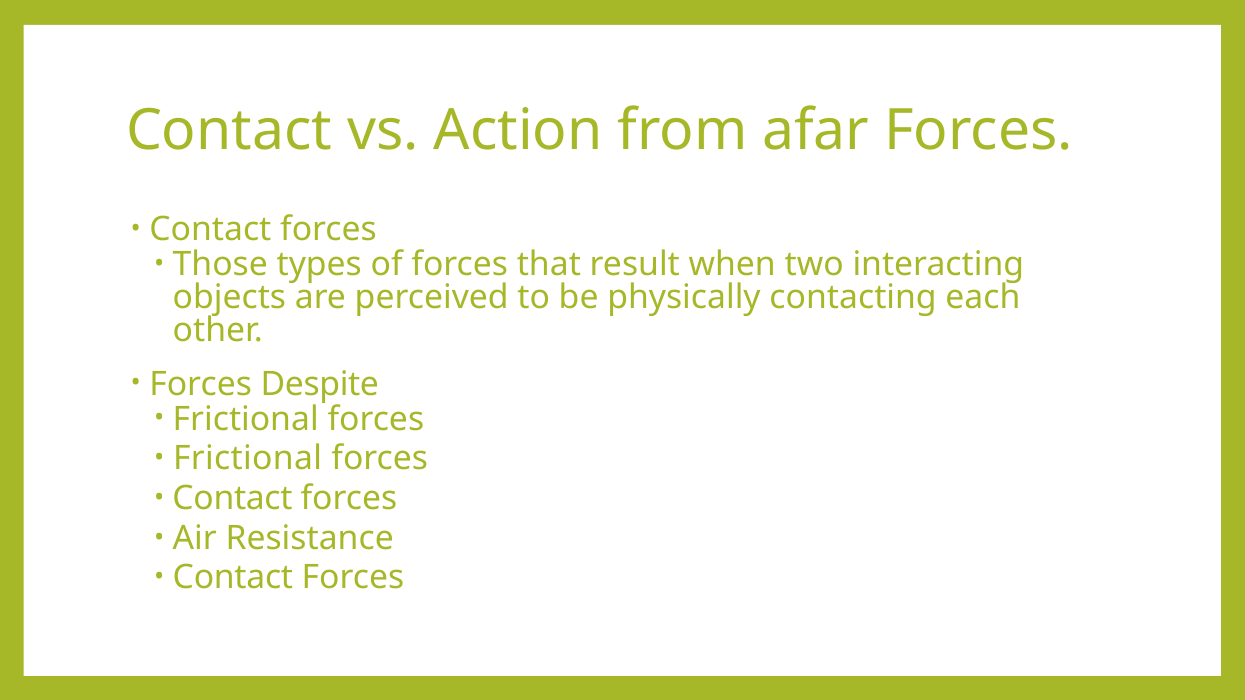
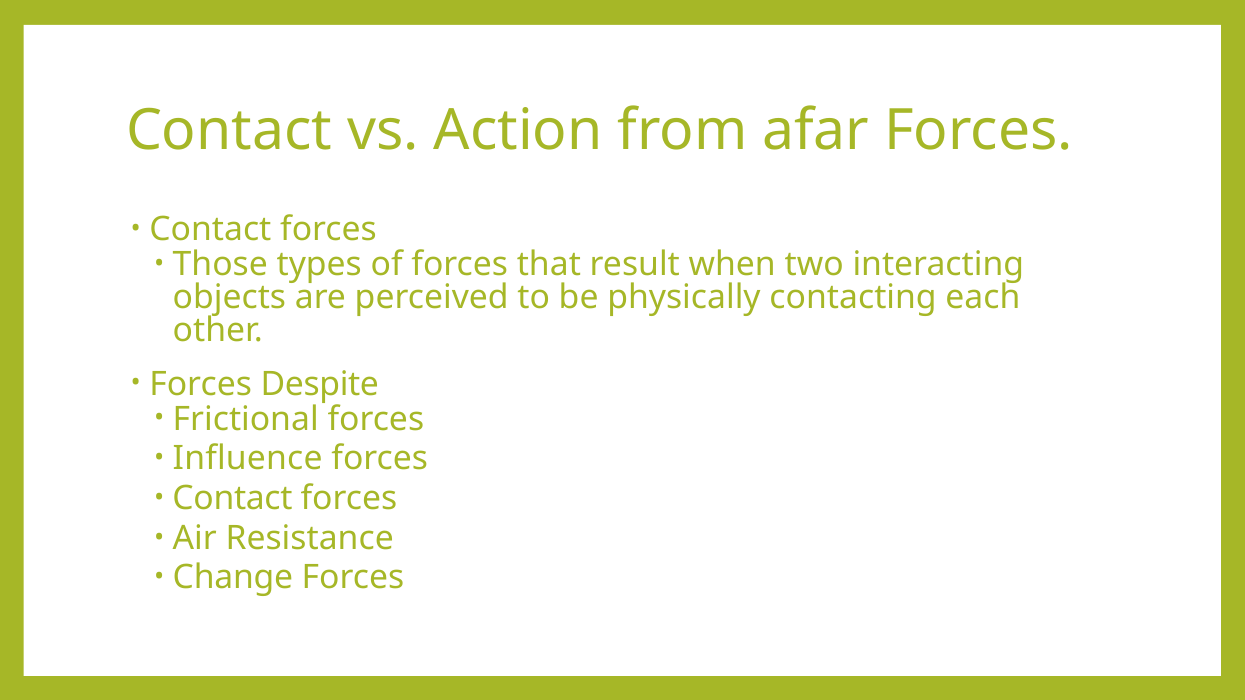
Frictional at (248, 459): Frictional -> Influence
Contact at (233, 578): Contact -> Change
